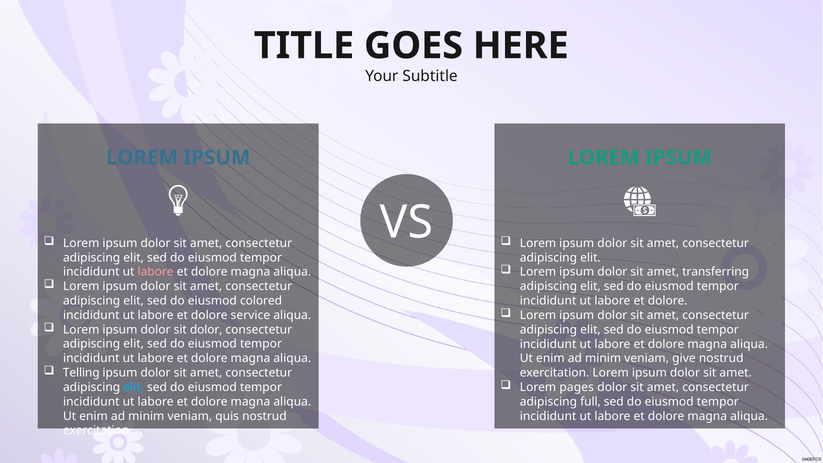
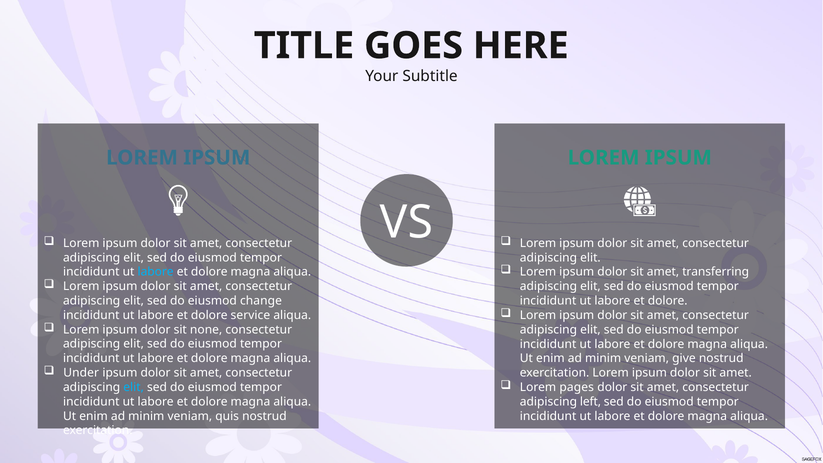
labore at (156, 272) colour: pink -> light blue
colored: colored -> change
sit dolor: dolor -> none
Telling: Telling -> Under
full: full -> left
